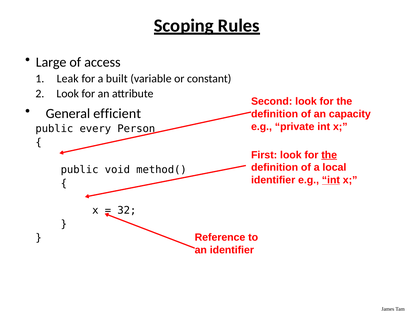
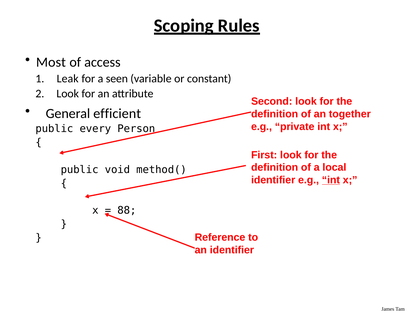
Large: Large -> Most
built: built -> seen
capacity: capacity -> together
the at (329, 155) underline: present -> none
32: 32 -> 88
